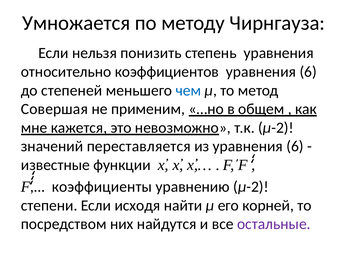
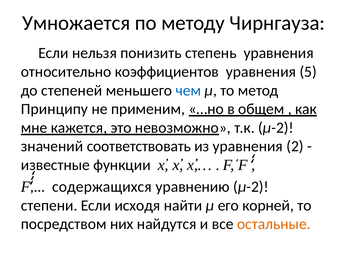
коэффициентов уравнения 6: 6 -> 5
Совершая: Совершая -> Принципу
переставляется: переставляется -> соответствовать
из уравнения 6: 6 -> 2
коэффициенты: коэффициенты -> содержащихся
остальные colour: purple -> orange
